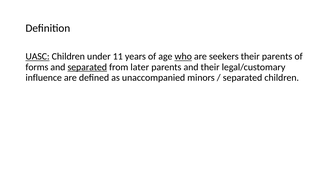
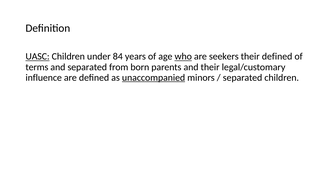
11: 11 -> 84
their parents: parents -> defined
forms: forms -> terms
separated at (87, 67) underline: present -> none
later: later -> born
unaccompanied underline: none -> present
